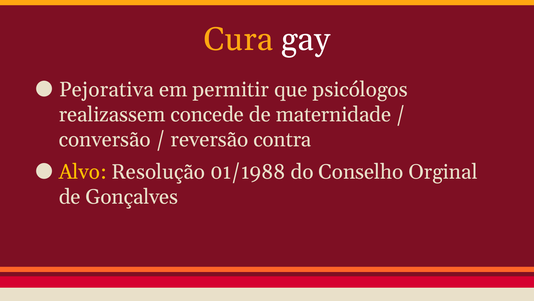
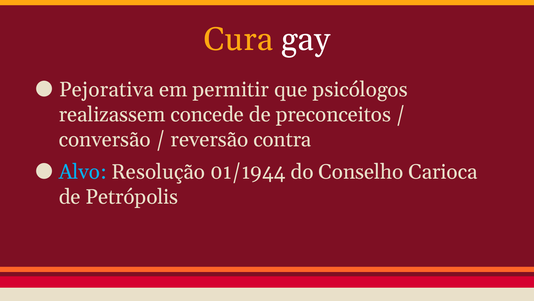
maternidade: maternidade -> preconceitos
Alvo colour: yellow -> light blue
01/1988: 01/1988 -> 01/1944
Orginal: Orginal -> Carioca
Gonçalves: Gonçalves -> Petrópolis
